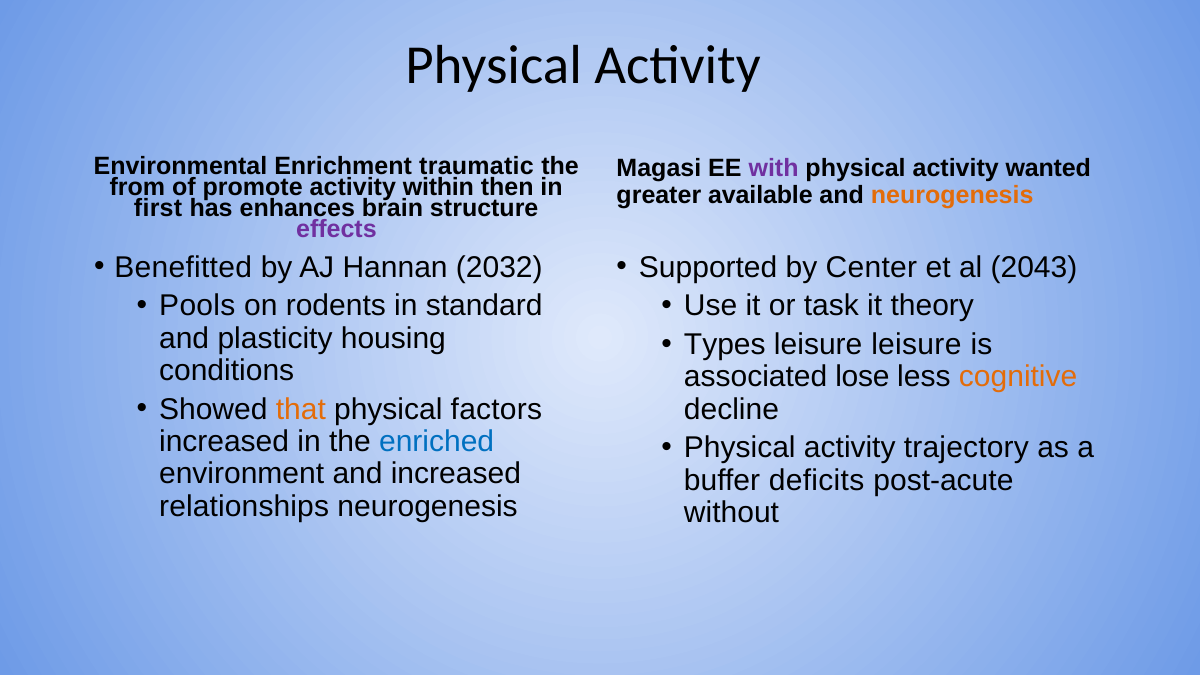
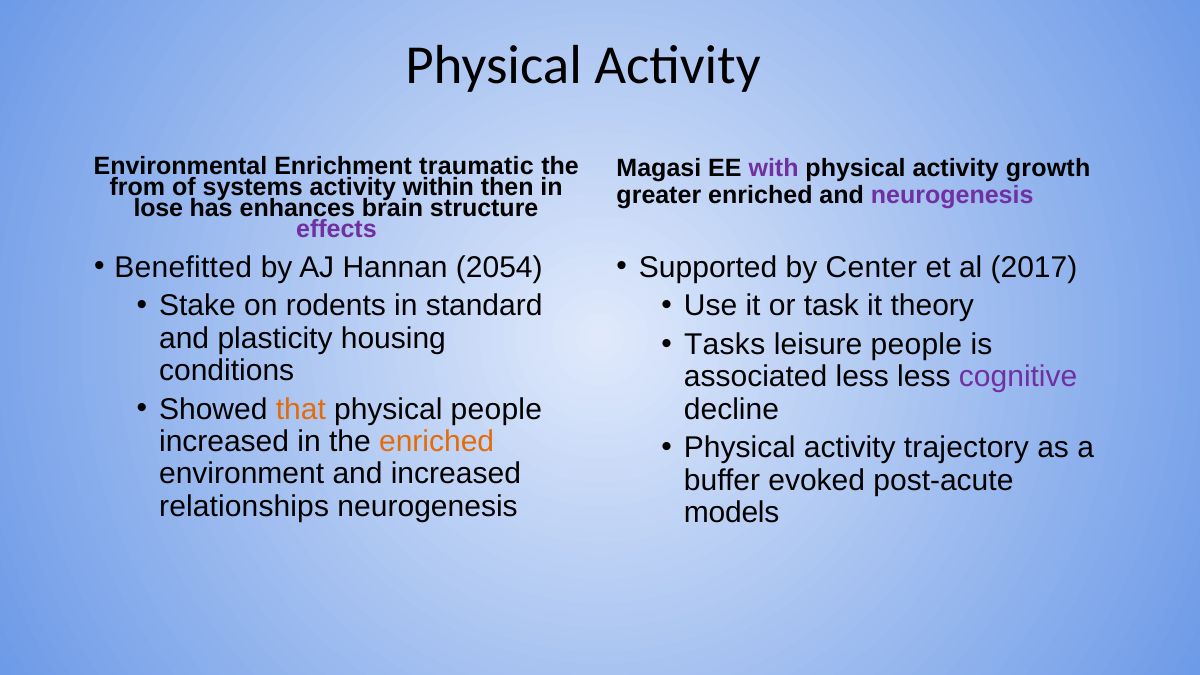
wanted: wanted -> growth
promote: promote -> systems
greater available: available -> enriched
neurogenesis at (952, 195) colour: orange -> purple
first: first -> lose
2032: 2032 -> 2054
2043: 2043 -> 2017
Pools: Pools -> Stake
Types: Types -> Tasks
leisure leisure: leisure -> people
associated lose: lose -> less
cognitive colour: orange -> purple
physical factors: factors -> people
enriched at (437, 442) colour: blue -> orange
deficits: deficits -> evoked
without: without -> models
